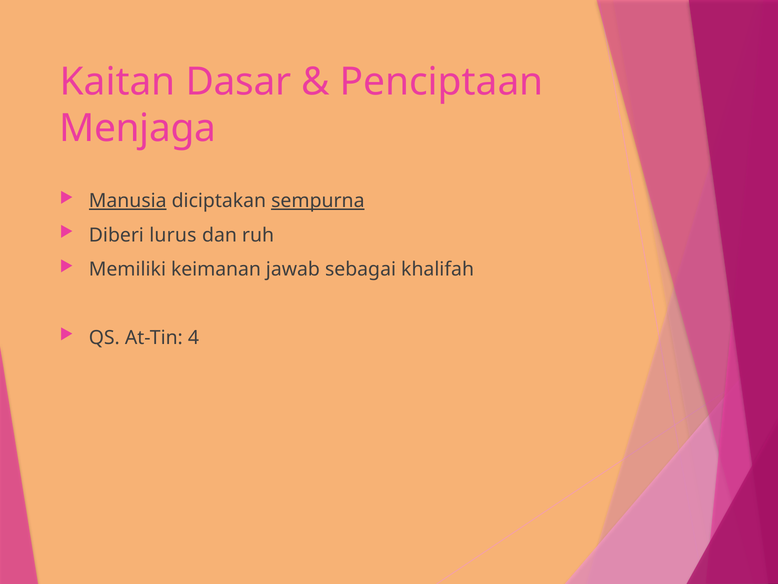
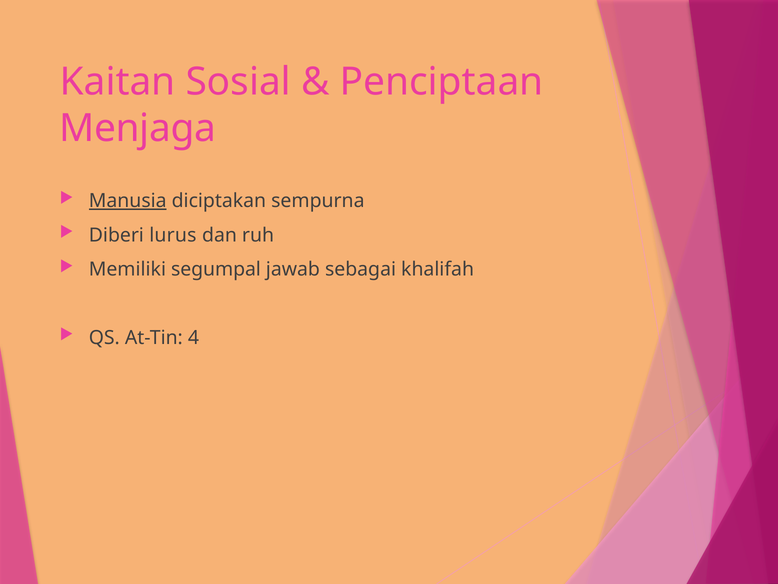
Dasar: Dasar -> Sosial
sempurna underline: present -> none
keimanan: keimanan -> segumpal
